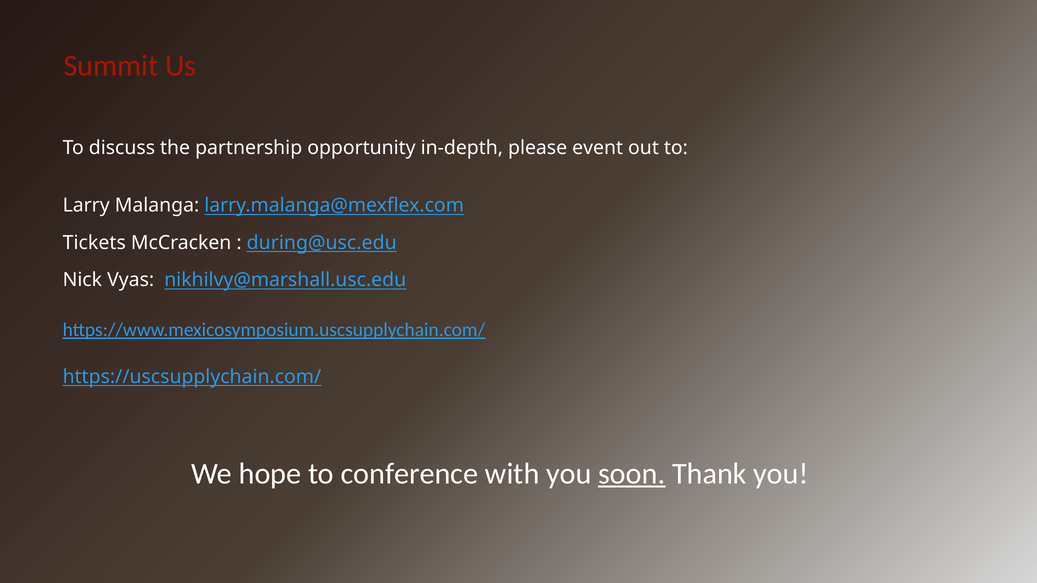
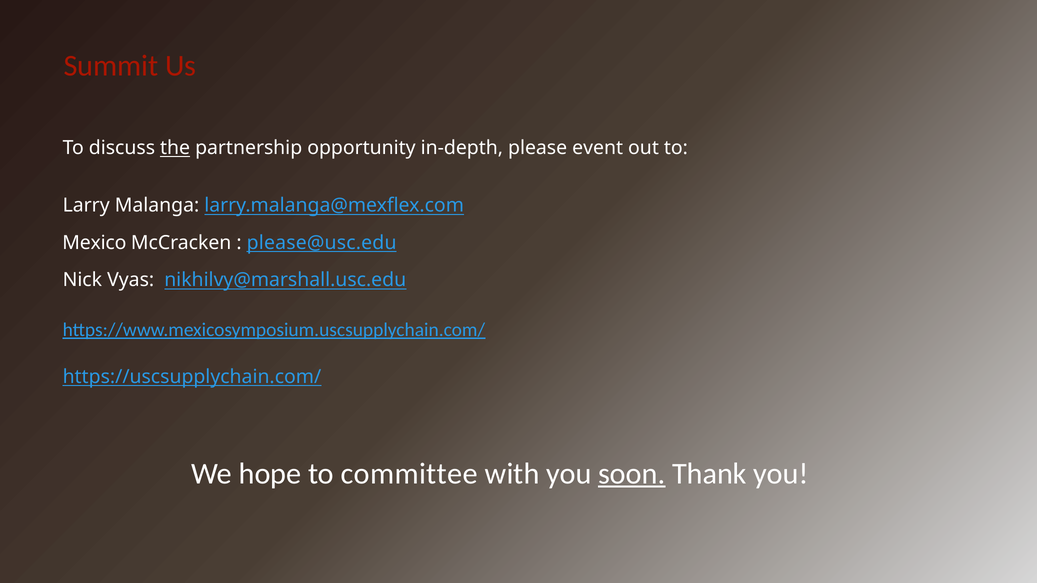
the underline: none -> present
Tickets: Tickets -> Mexico
during@usc.edu: during@usc.edu -> please@usc.edu
conference: conference -> committee
